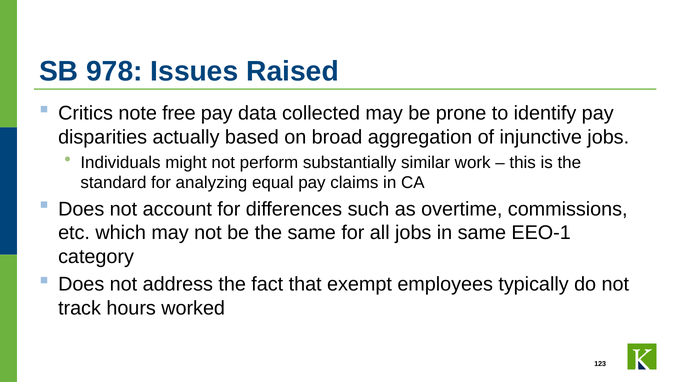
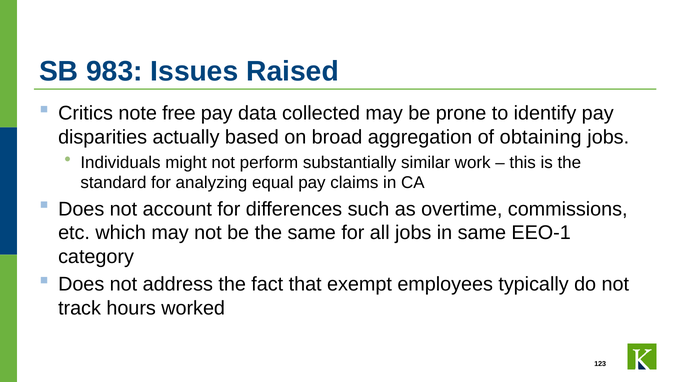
978: 978 -> 983
injunctive: injunctive -> obtaining
